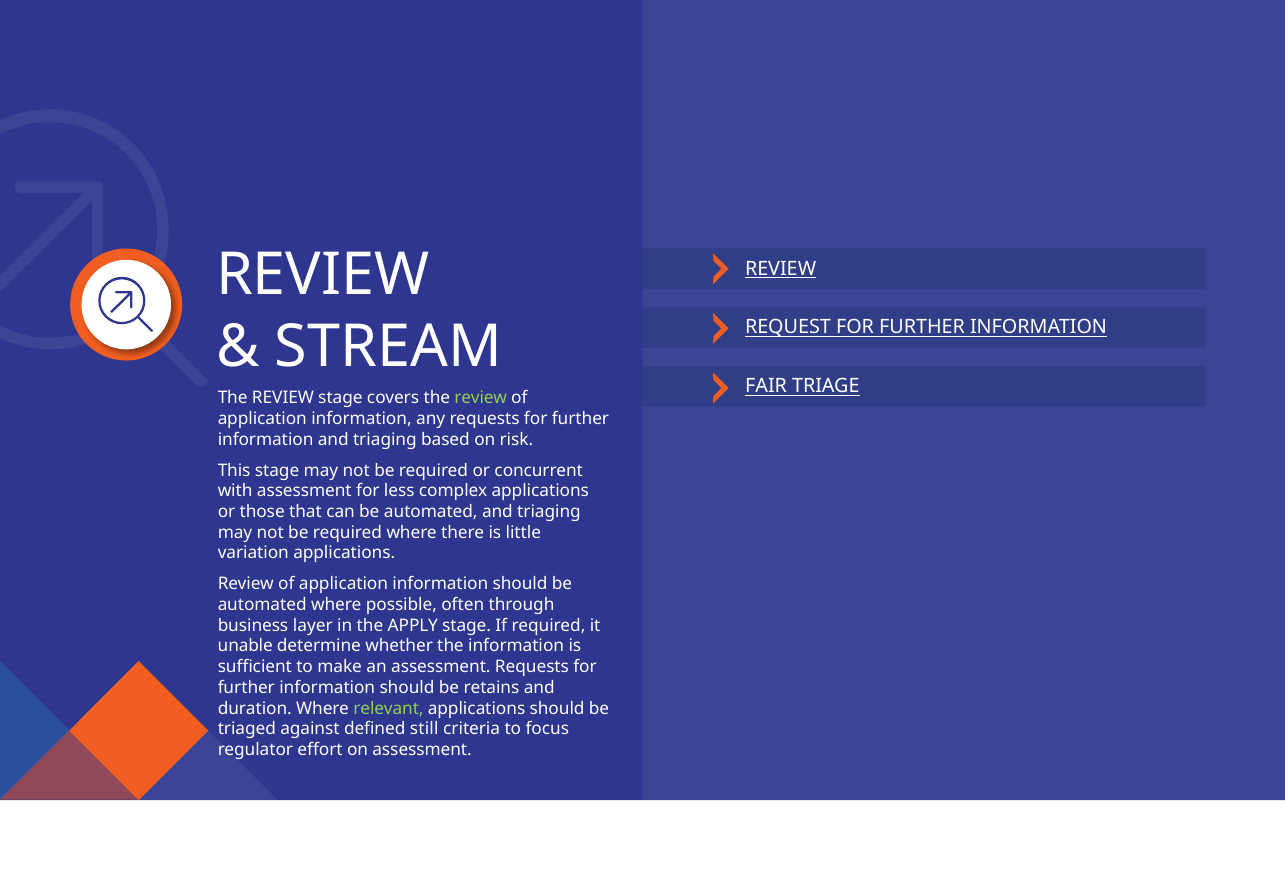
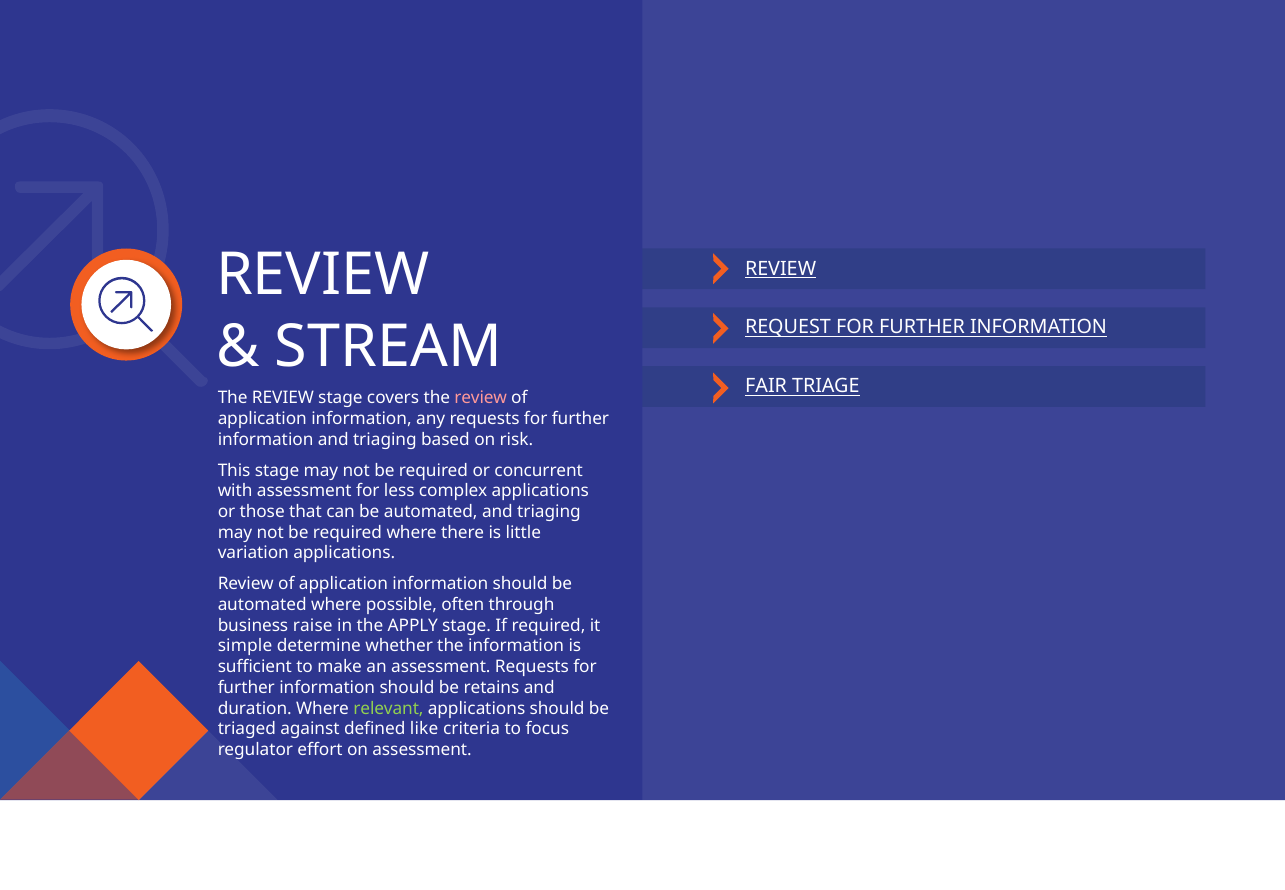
review at (481, 398) colour: light green -> pink
layer: layer -> raise
unable: unable -> simple
still: still -> like
